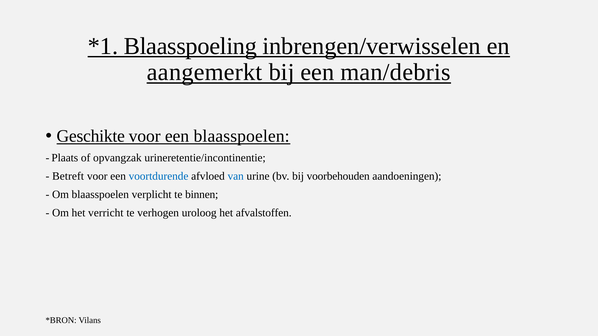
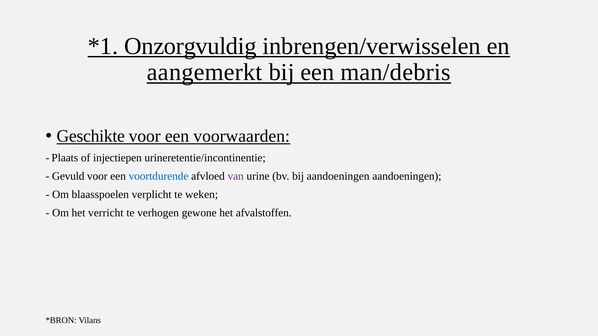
Blaasspoeling: Blaasspoeling -> Onzorgvuldig
een blaasspoelen: blaasspoelen -> voorwaarden
opvangzak: opvangzak -> injectiepen
Betreft: Betreft -> Gevuld
van colour: blue -> purple
bij voorbehouden: voorbehouden -> aandoeningen
binnen: binnen -> weken
uroloog: uroloog -> gewone
